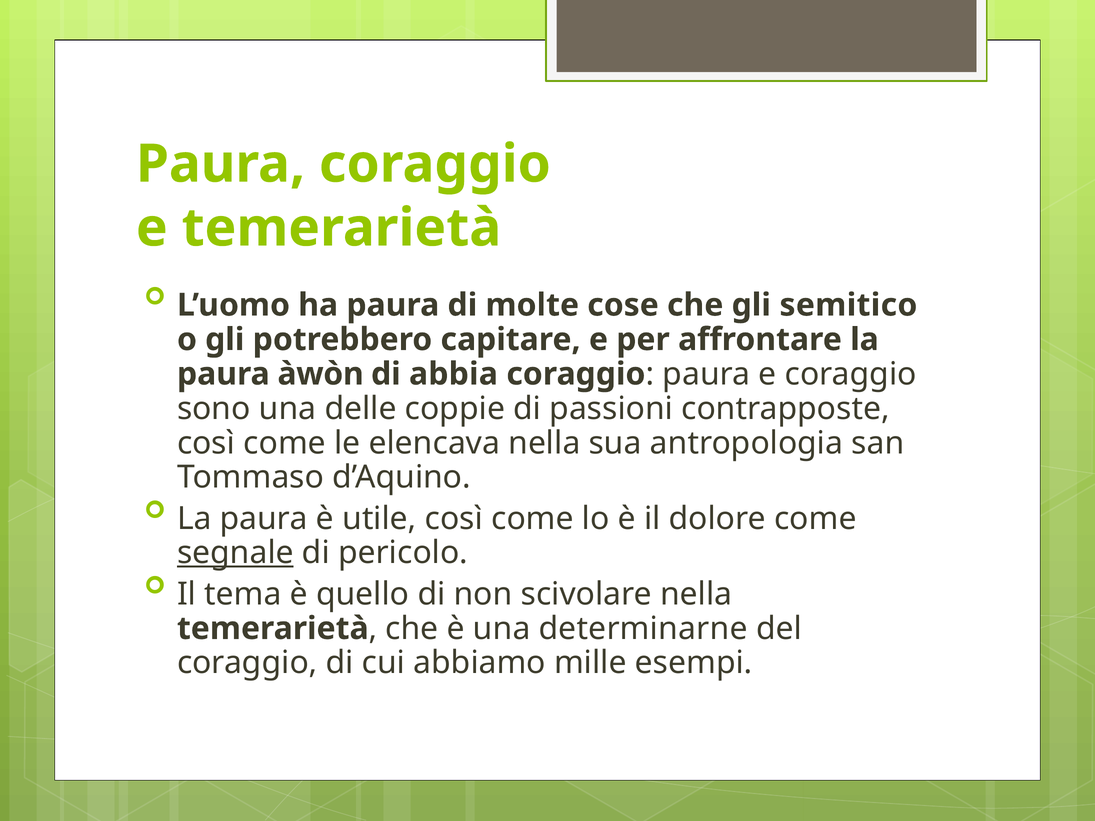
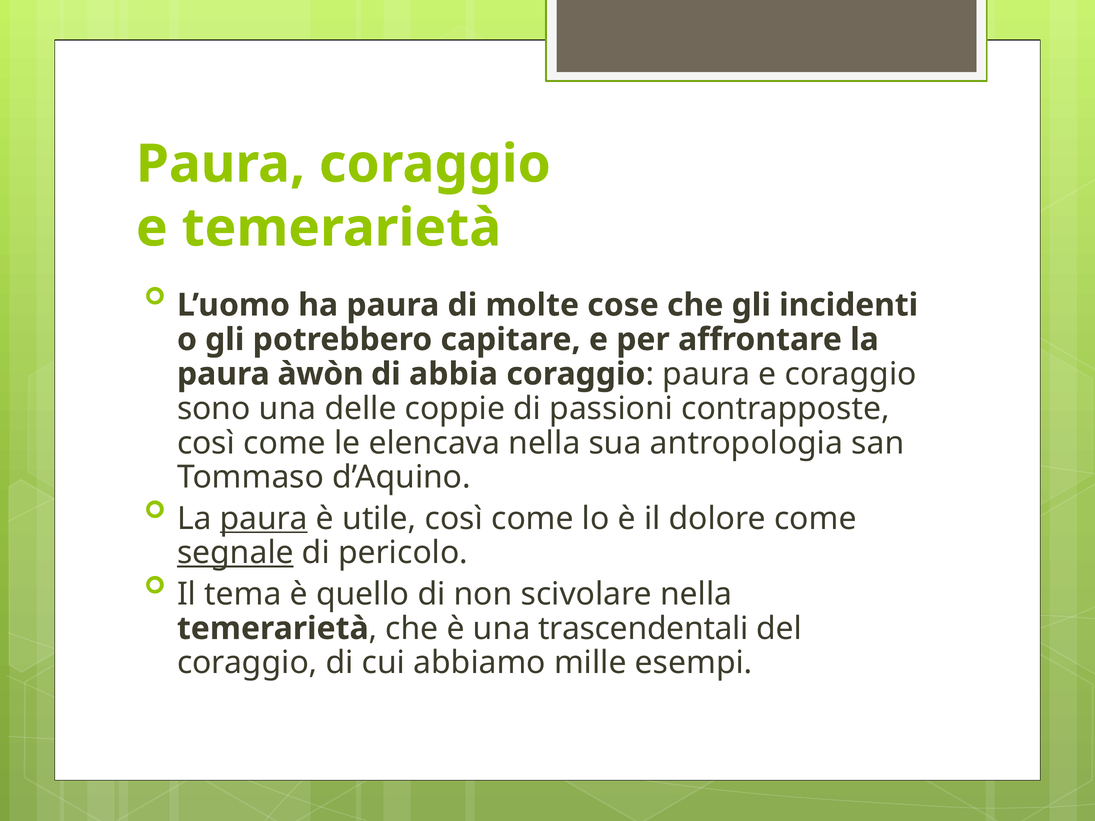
semitico: semitico -> incidenti
paura at (264, 519) underline: none -> present
determinarne: determinarne -> trascendentali
